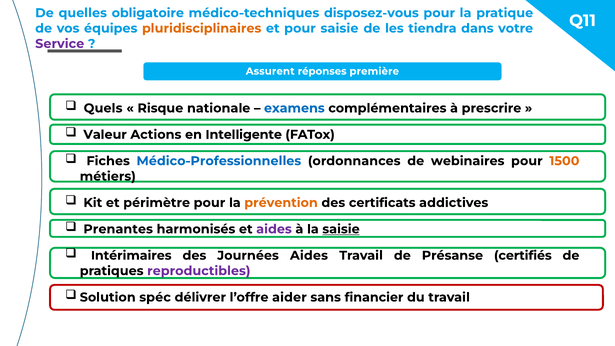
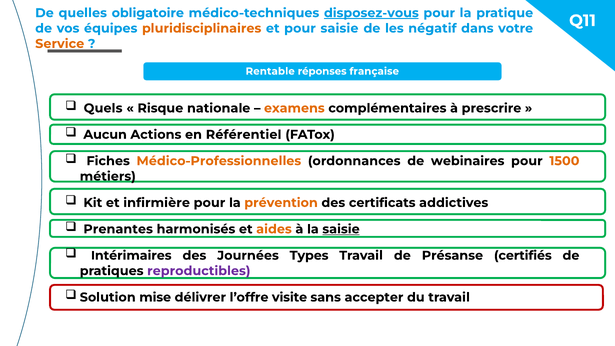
disposez-vous underline: none -> present
tiendra: tiendra -> négatif
Service colour: purple -> orange
Assurent: Assurent -> Rentable
première: première -> française
examens colour: blue -> orange
Valeur: Valeur -> Aucun
Intelligente: Intelligente -> Référentiel
Médico-Professionnelles colour: blue -> orange
périmètre: périmètre -> infirmière
aides at (274, 229) colour: purple -> orange
Journées Aides: Aides -> Types
spéc: spéc -> mise
aider: aider -> visite
financier: financier -> accepter
